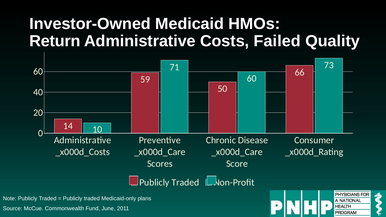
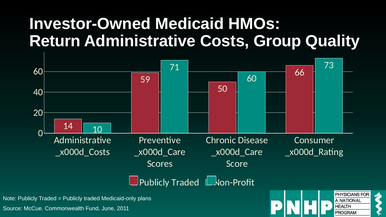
Failed: Failed -> Group
